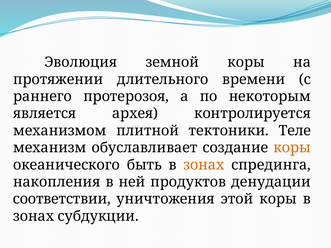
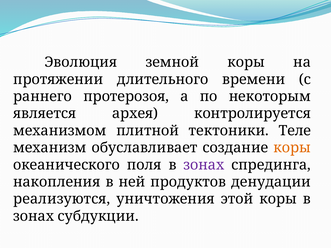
быть: быть -> поля
зонах at (204, 165) colour: orange -> purple
соответствии: соответствии -> реализуются
